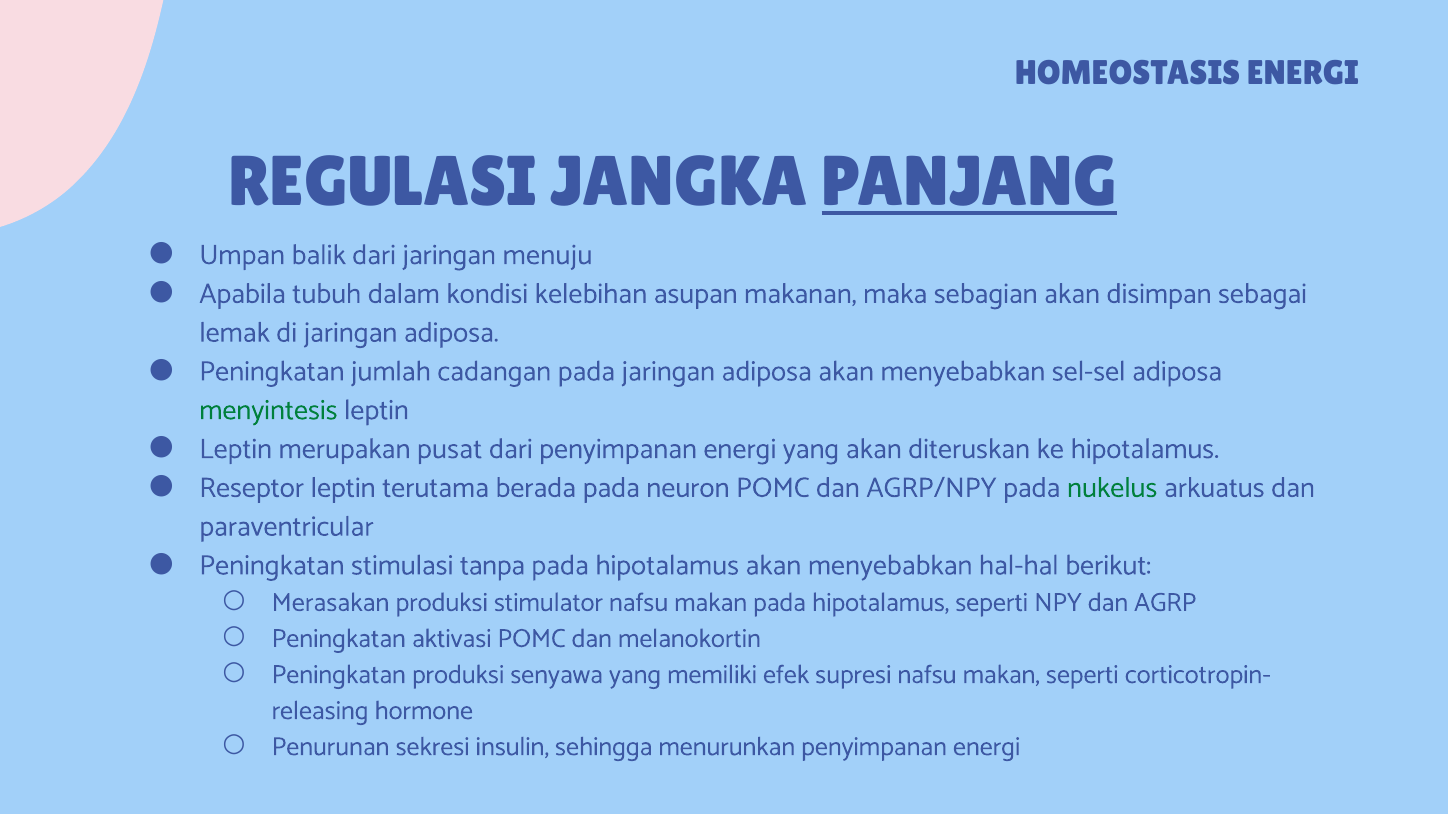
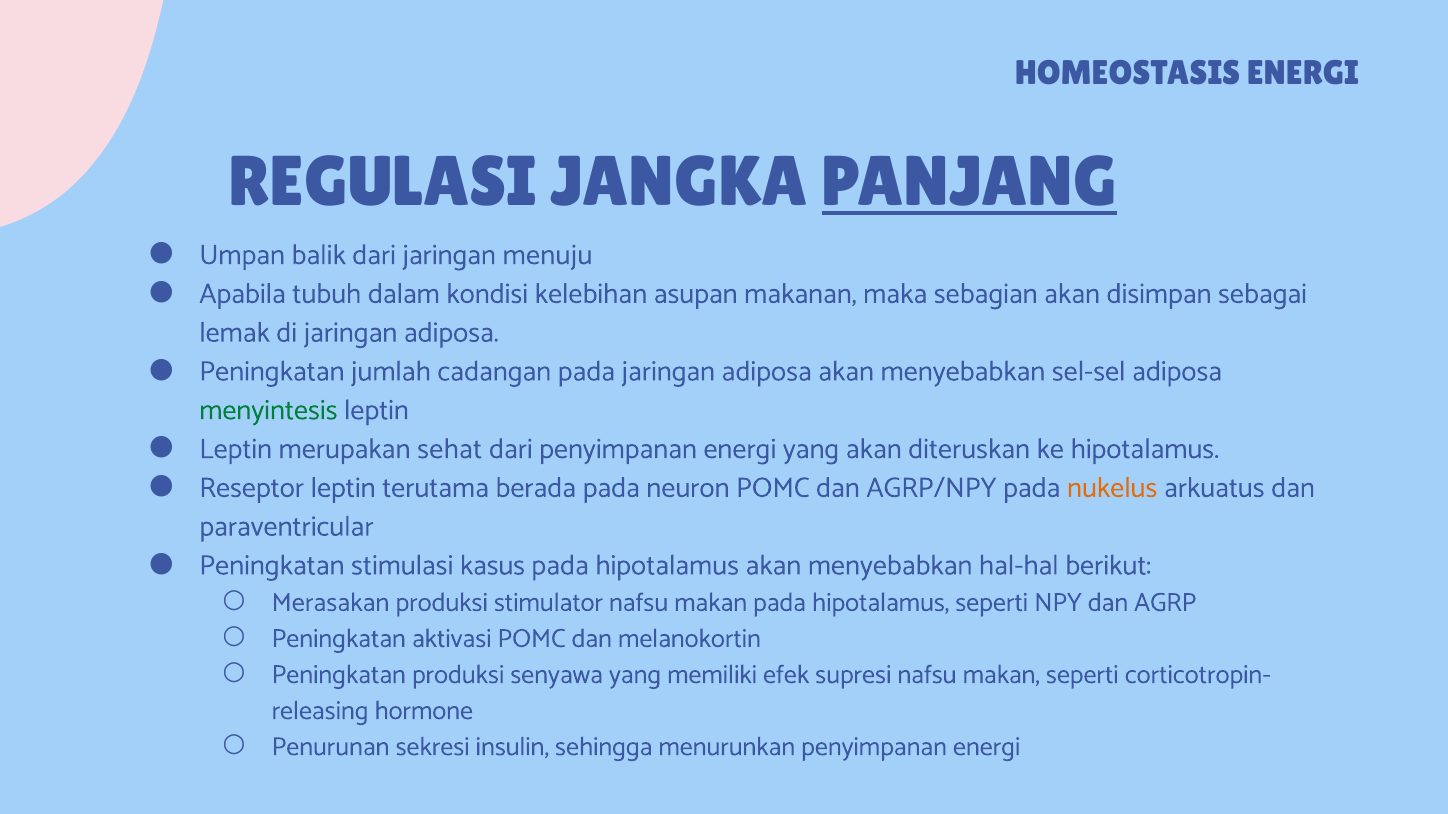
pusat: pusat -> sehat
nukelus colour: green -> orange
tanpa: tanpa -> kasus
